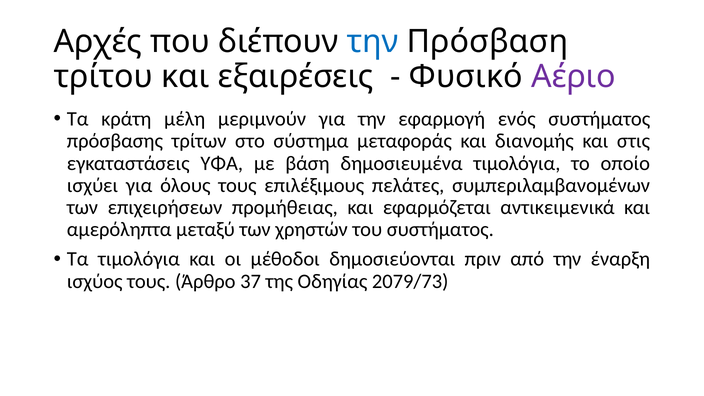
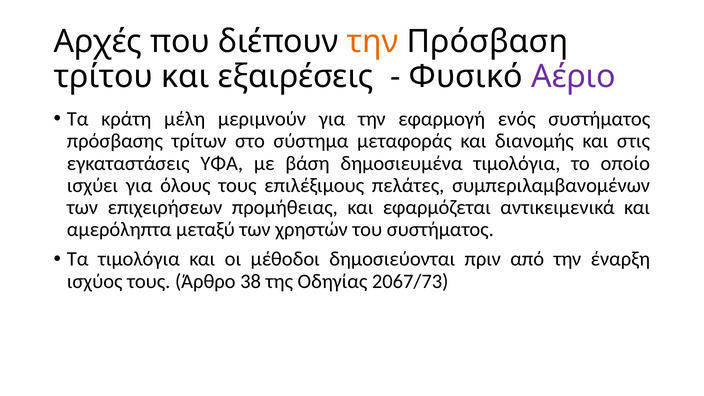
την at (373, 42) colour: blue -> orange
37: 37 -> 38
2079/73: 2079/73 -> 2067/73
